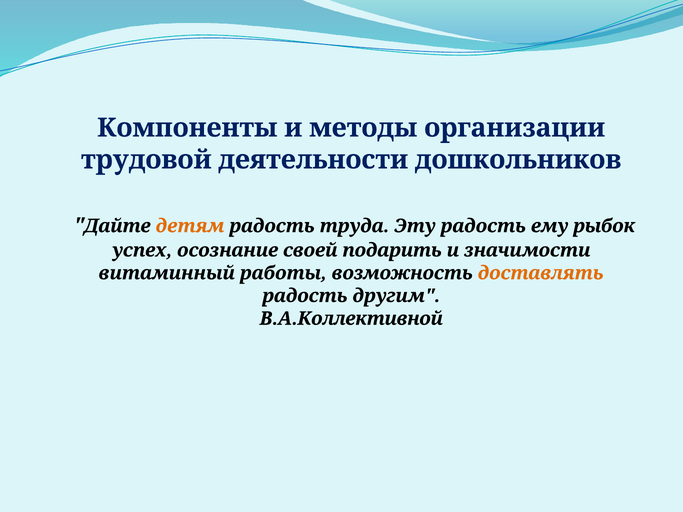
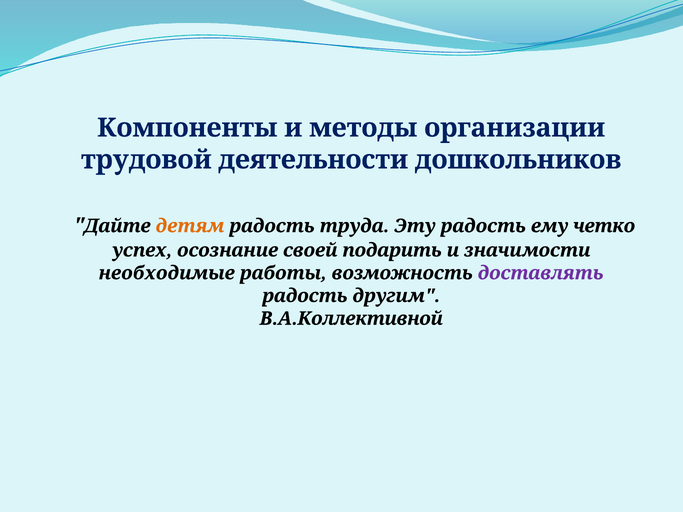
рыбок: рыбок -> четко
витаминный: витаминный -> необходимые
доставлять colour: orange -> purple
